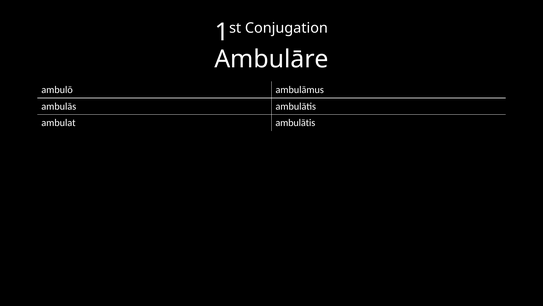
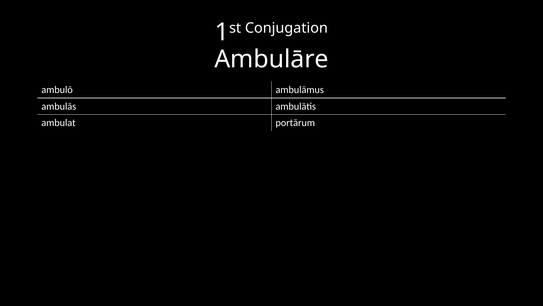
ambulat ambulātis: ambulātis -> portārum
